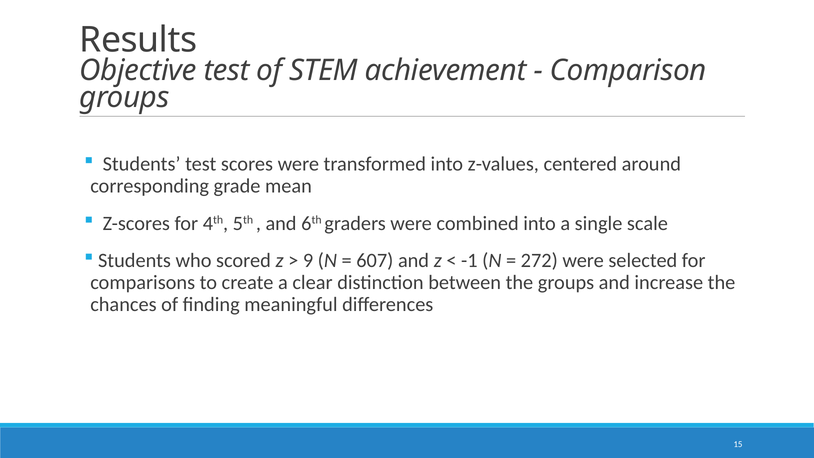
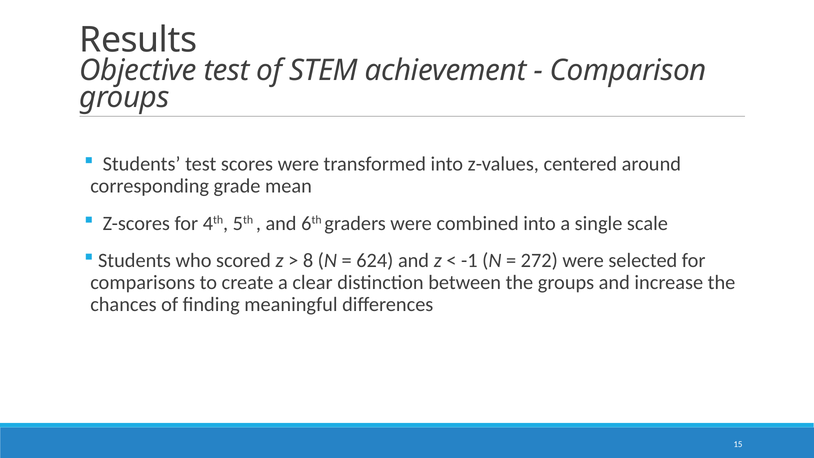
9: 9 -> 8
607: 607 -> 624
